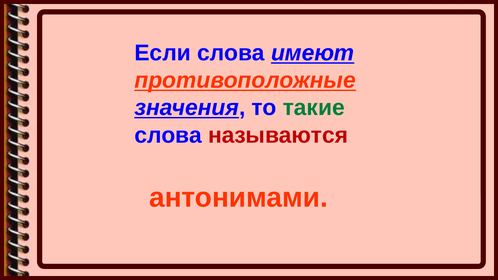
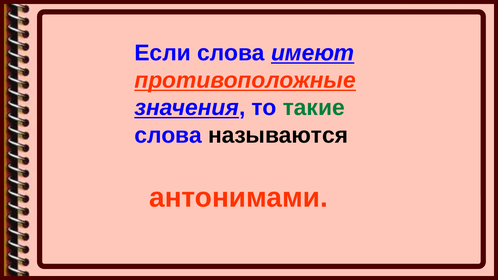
называются colour: red -> black
